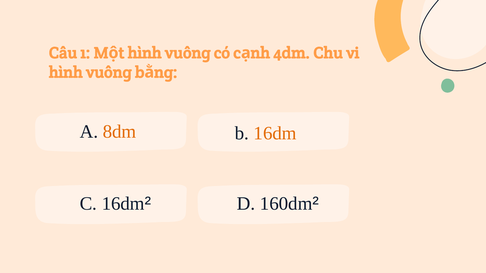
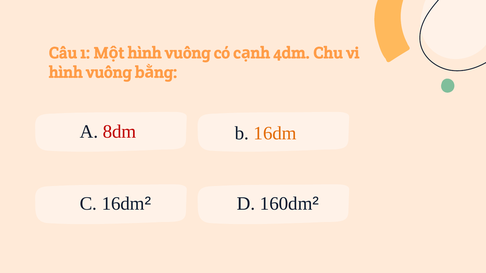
8dm colour: orange -> red
